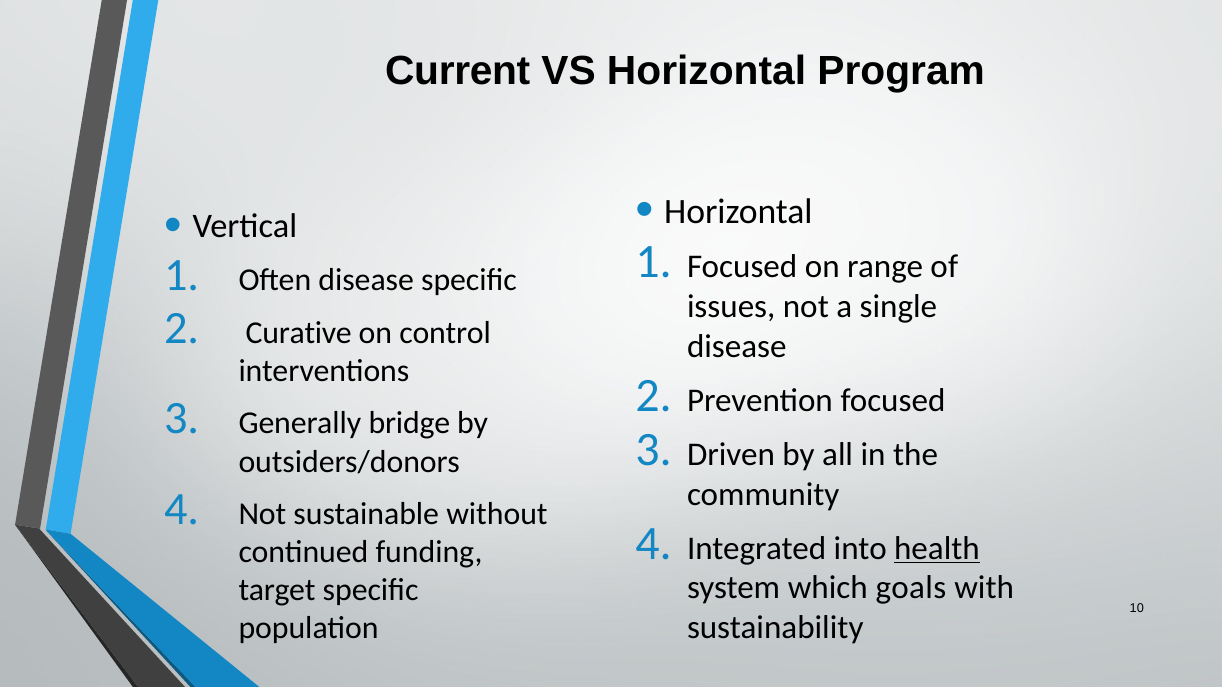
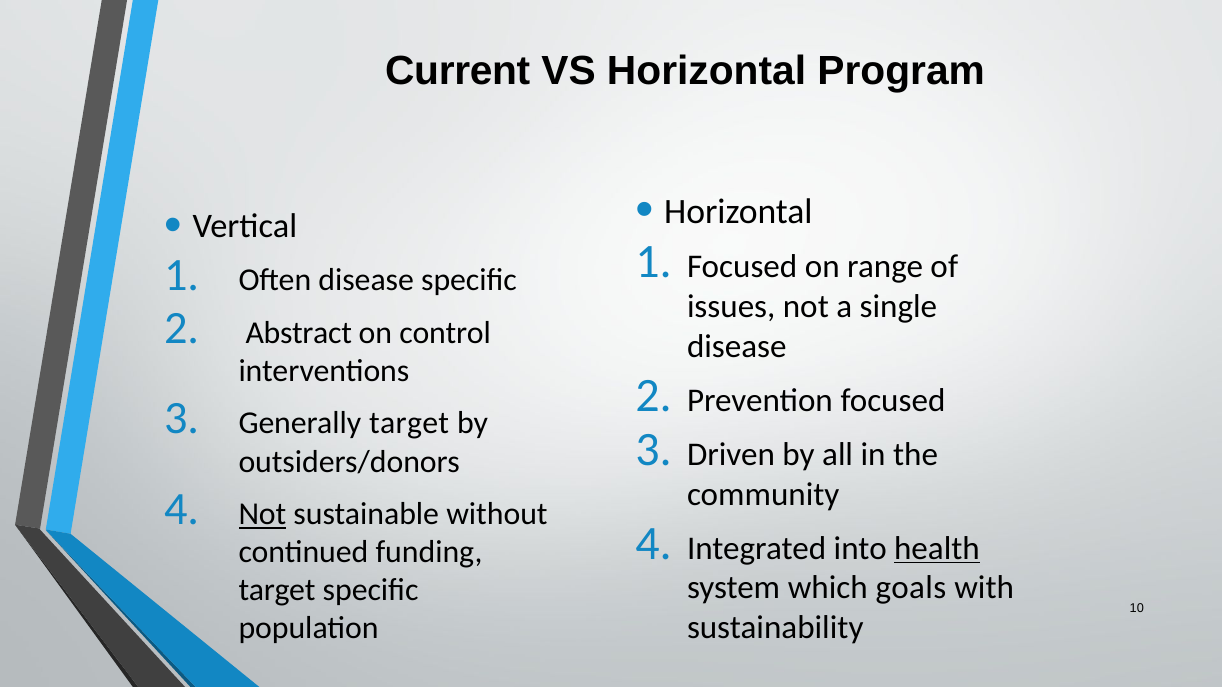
Curative: Curative -> Abstract
Generally bridge: bridge -> target
Not at (262, 514) underline: none -> present
